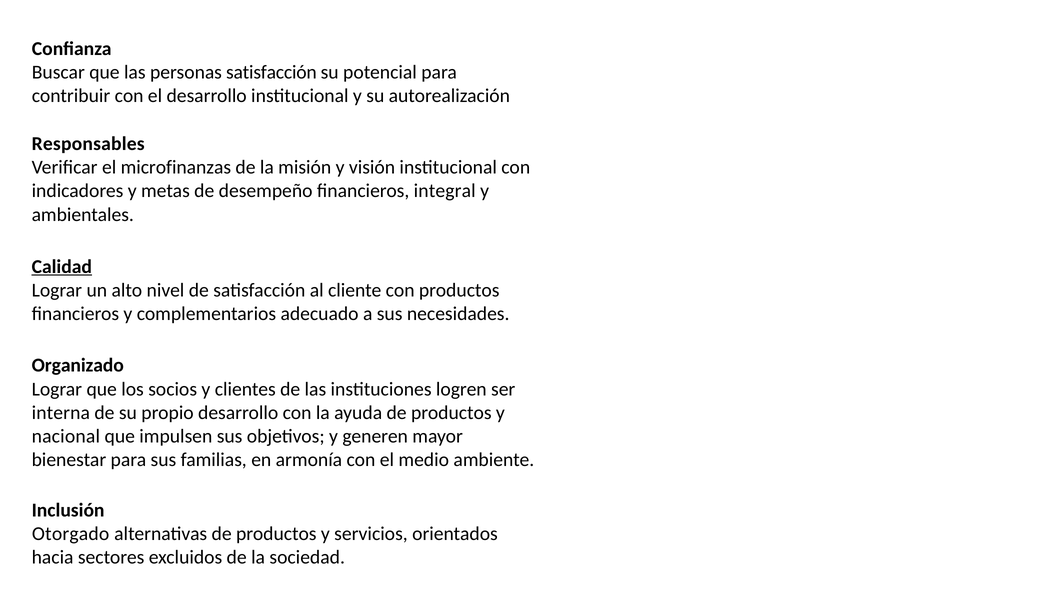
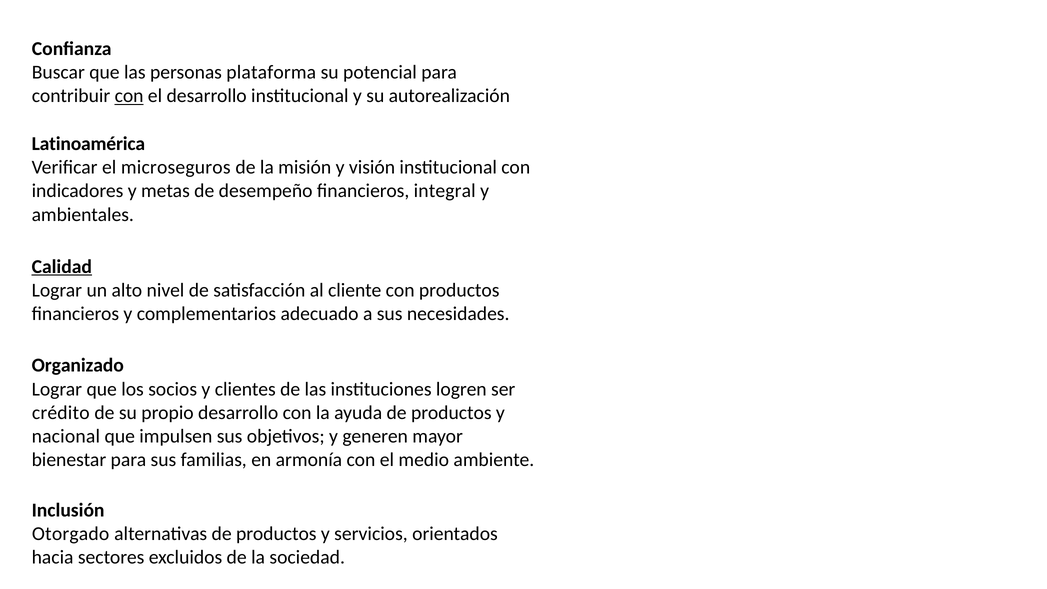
personas satisfacción: satisfacción -> plataforma
con at (129, 96) underline: none -> present
Responsables: Responsables -> Latinoamérica
microfinanzas: microfinanzas -> microseguros
interna: interna -> crédito
